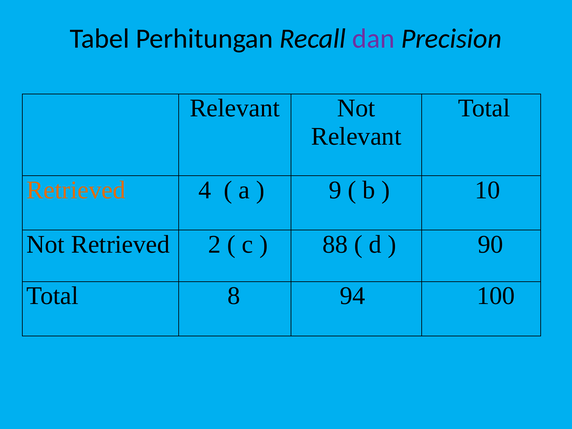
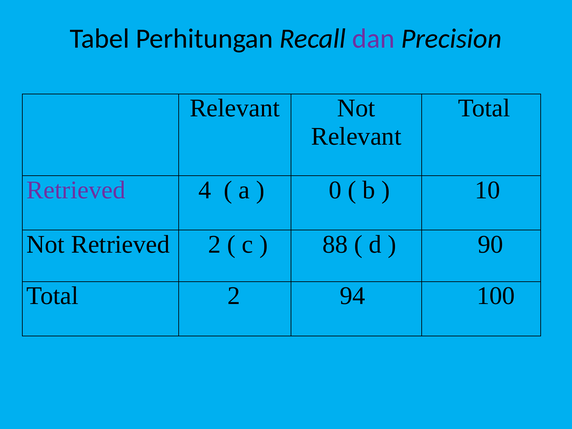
Retrieved at (76, 190) colour: orange -> purple
9: 9 -> 0
Total 8: 8 -> 2
